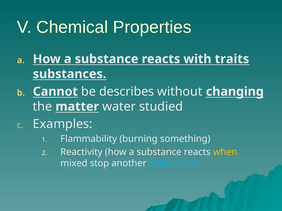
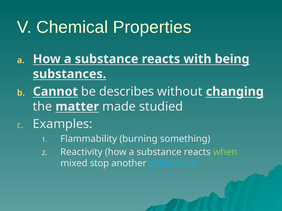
traits: traits -> being
water: water -> made
when colour: yellow -> light green
